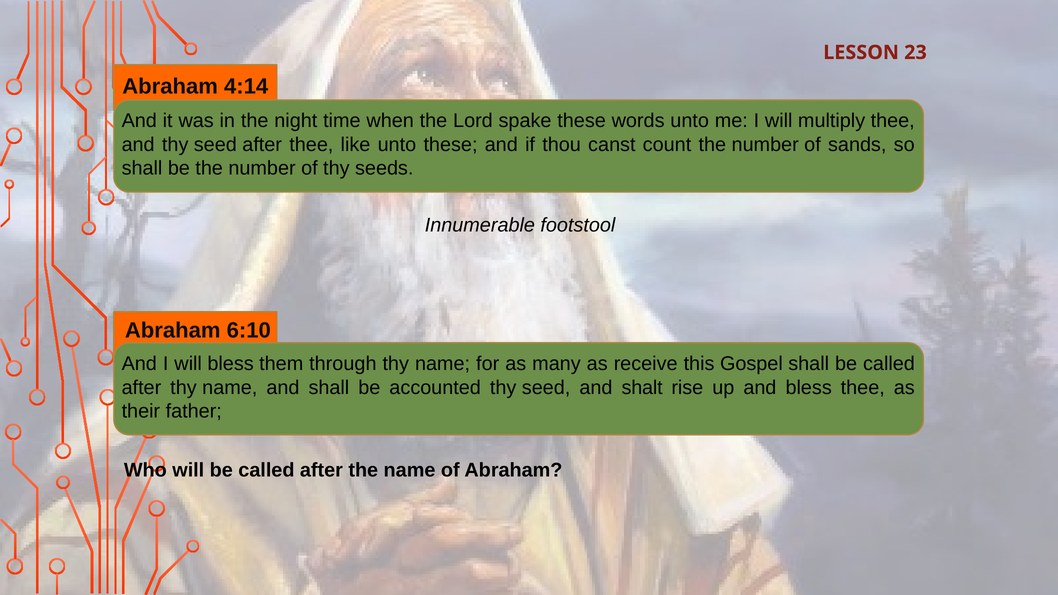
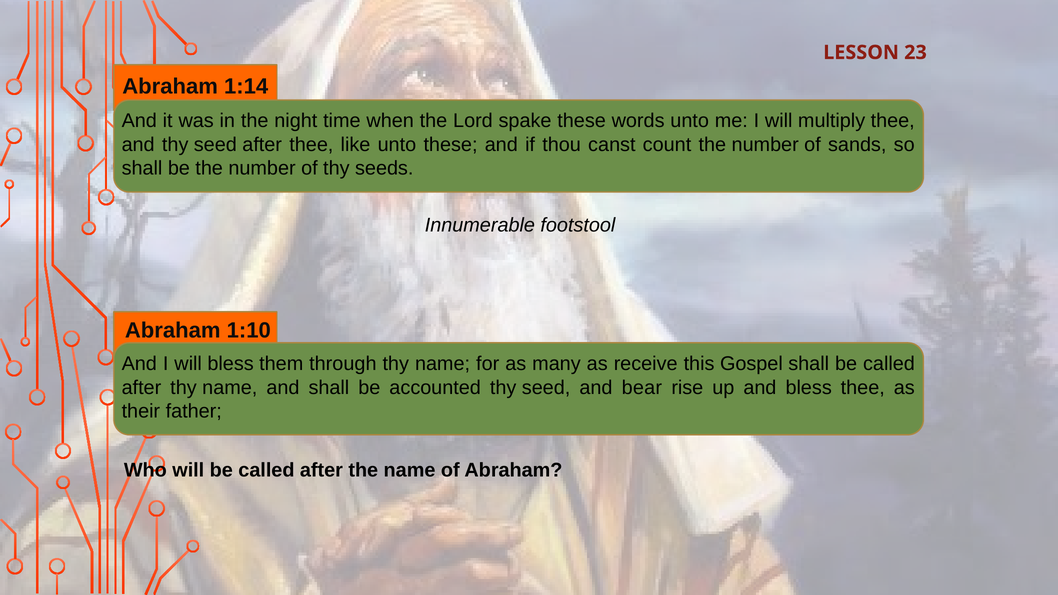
4:14: 4:14 -> 1:14
6:10: 6:10 -> 1:10
shalt: shalt -> bear
